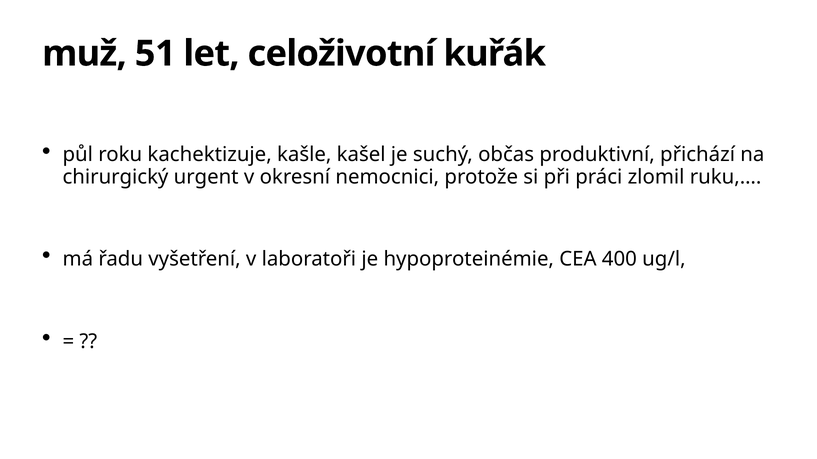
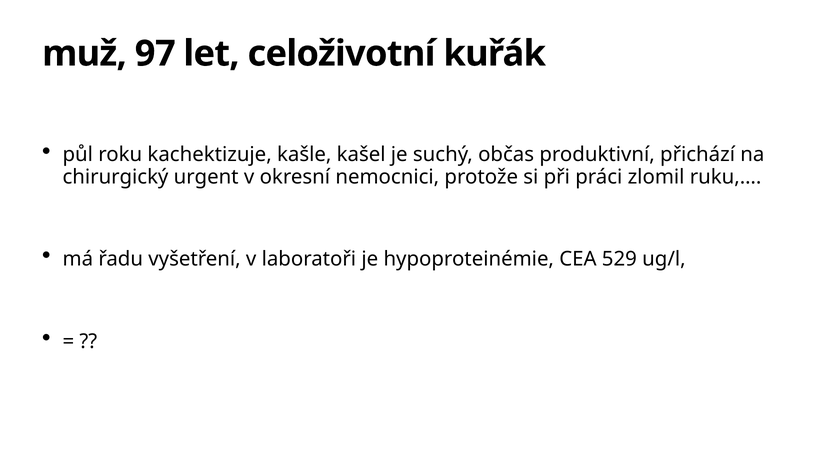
51: 51 -> 97
400: 400 -> 529
